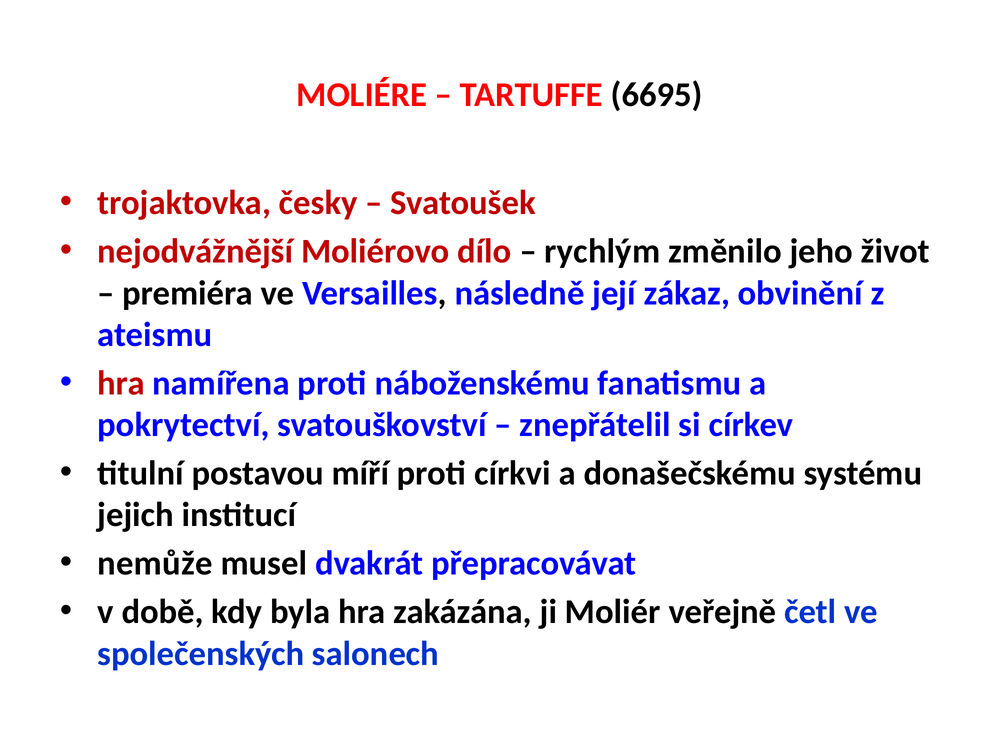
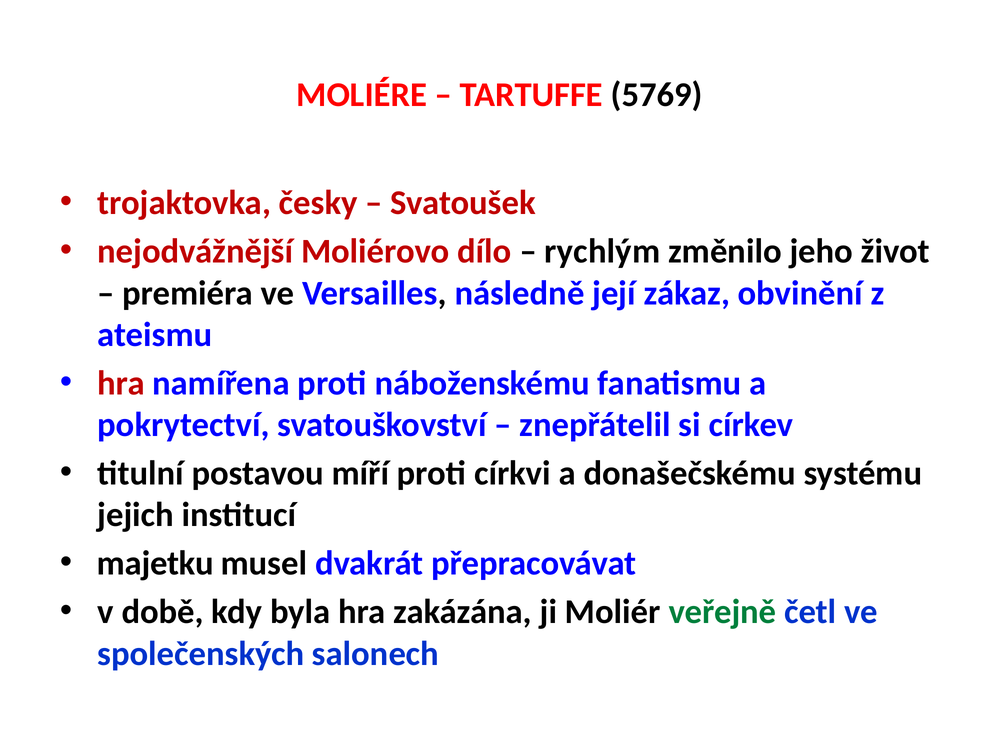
6695: 6695 -> 5769
nemůže: nemůže -> majetku
veřejně colour: black -> green
